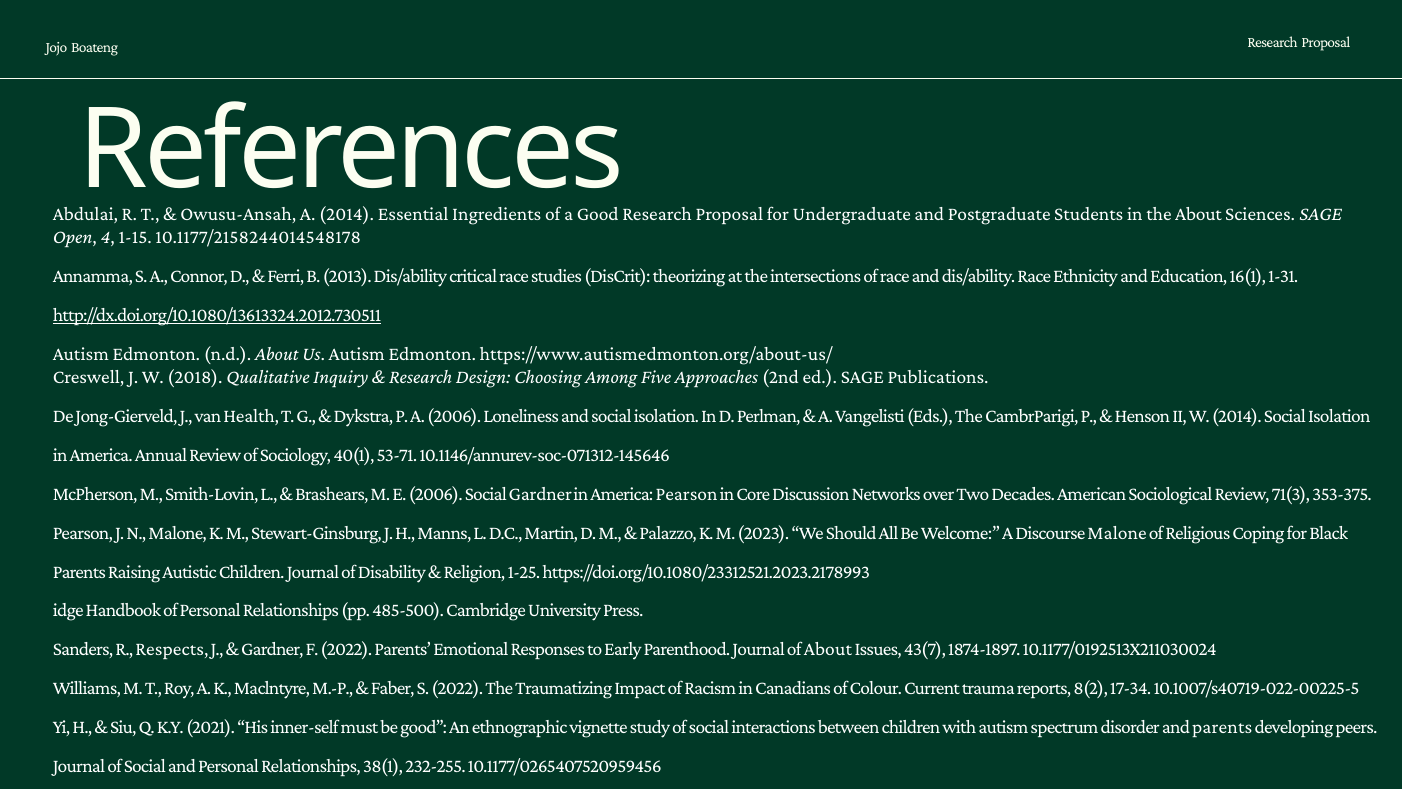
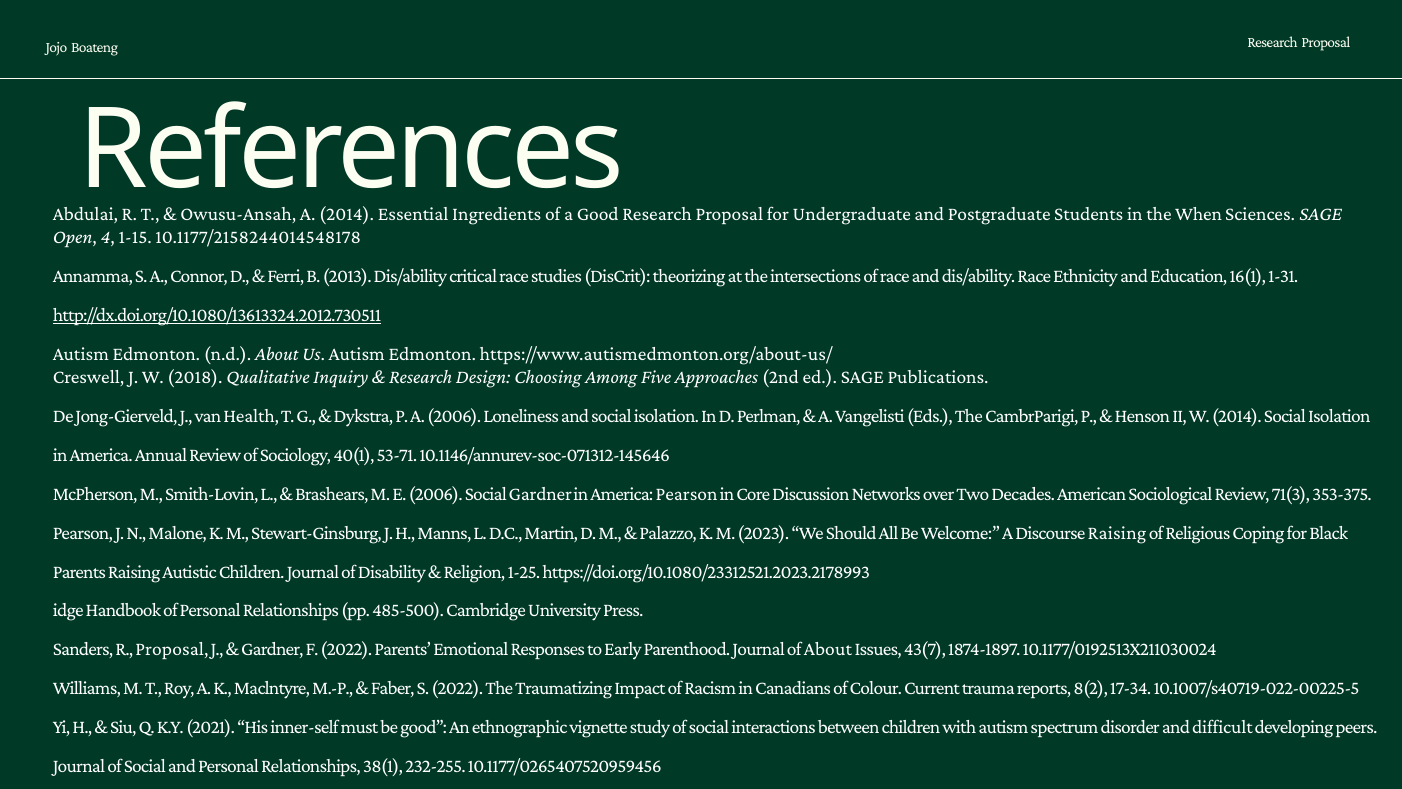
the About: About -> When
Discourse Malone: Malone -> Raising
R Respects: Respects -> Proposal
and parents: parents -> difficult
